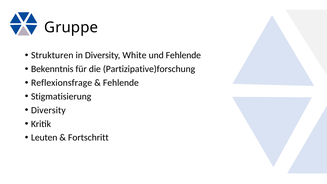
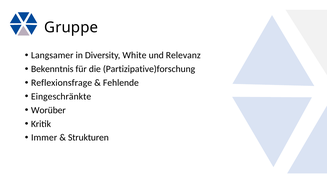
Strukturen: Strukturen -> Langsamer
und Fehlende: Fehlende -> Relevanz
Stigmatisierung: Stigmatisierung -> Eingeschränkte
Diversity at (48, 110): Diversity -> Worüber
Leuten: Leuten -> Immer
Fortschritt: Fortschritt -> Strukturen
